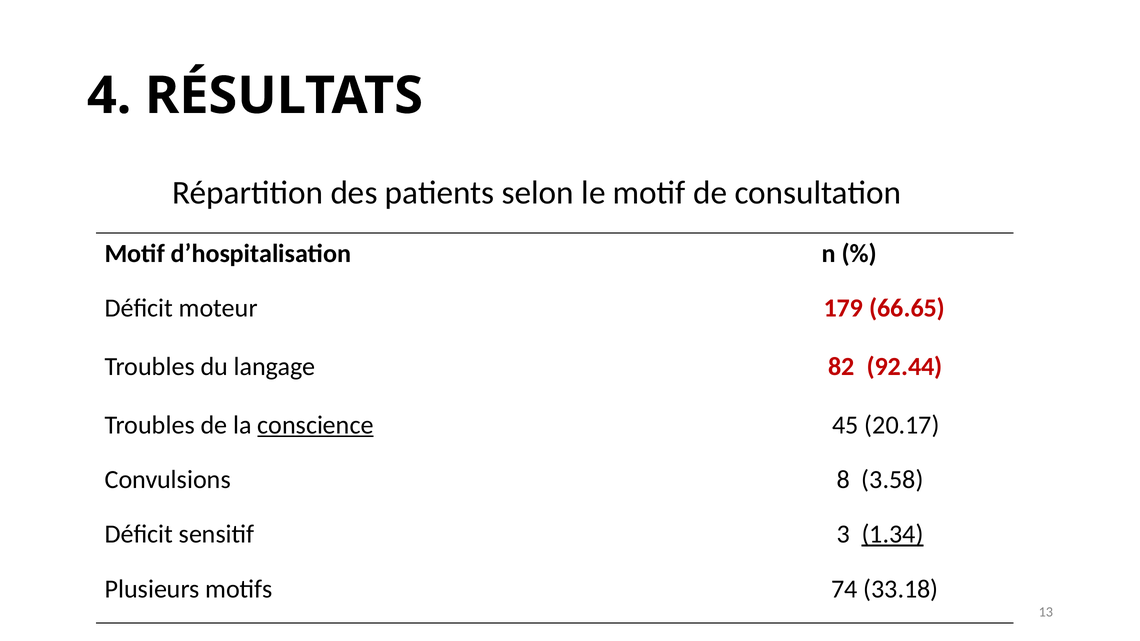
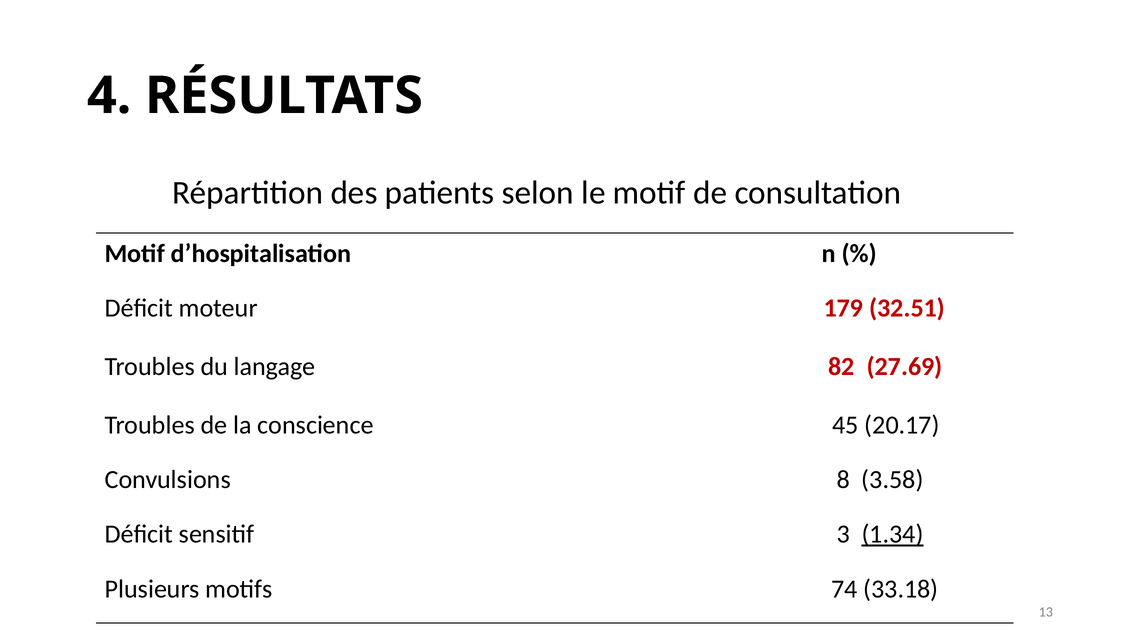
66.65: 66.65 -> 32.51
92.44: 92.44 -> 27.69
conscience underline: present -> none
